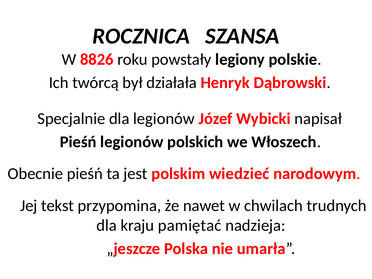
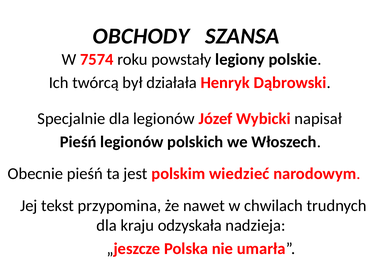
ROCZNICA: ROCZNICA -> OBCHODY
8826: 8826 -> 7574
pamiętać: pamiętać -> odzyskała
